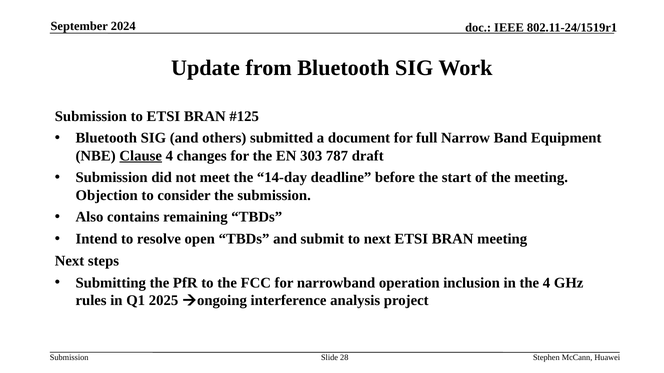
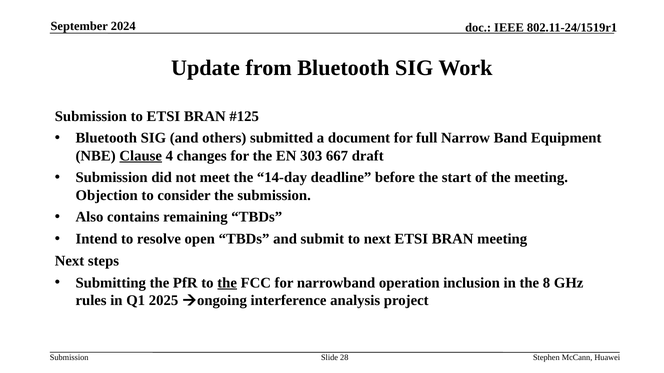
787: 787 -> 667
the at (227, 283) underline: none -> present
the 4: 4 -> 8
